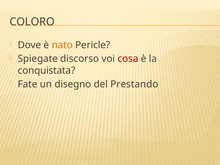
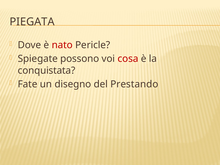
COLORO: COLORO -> PIEGATA
nato colour: orange -> red
discorso: discorso -> possono
